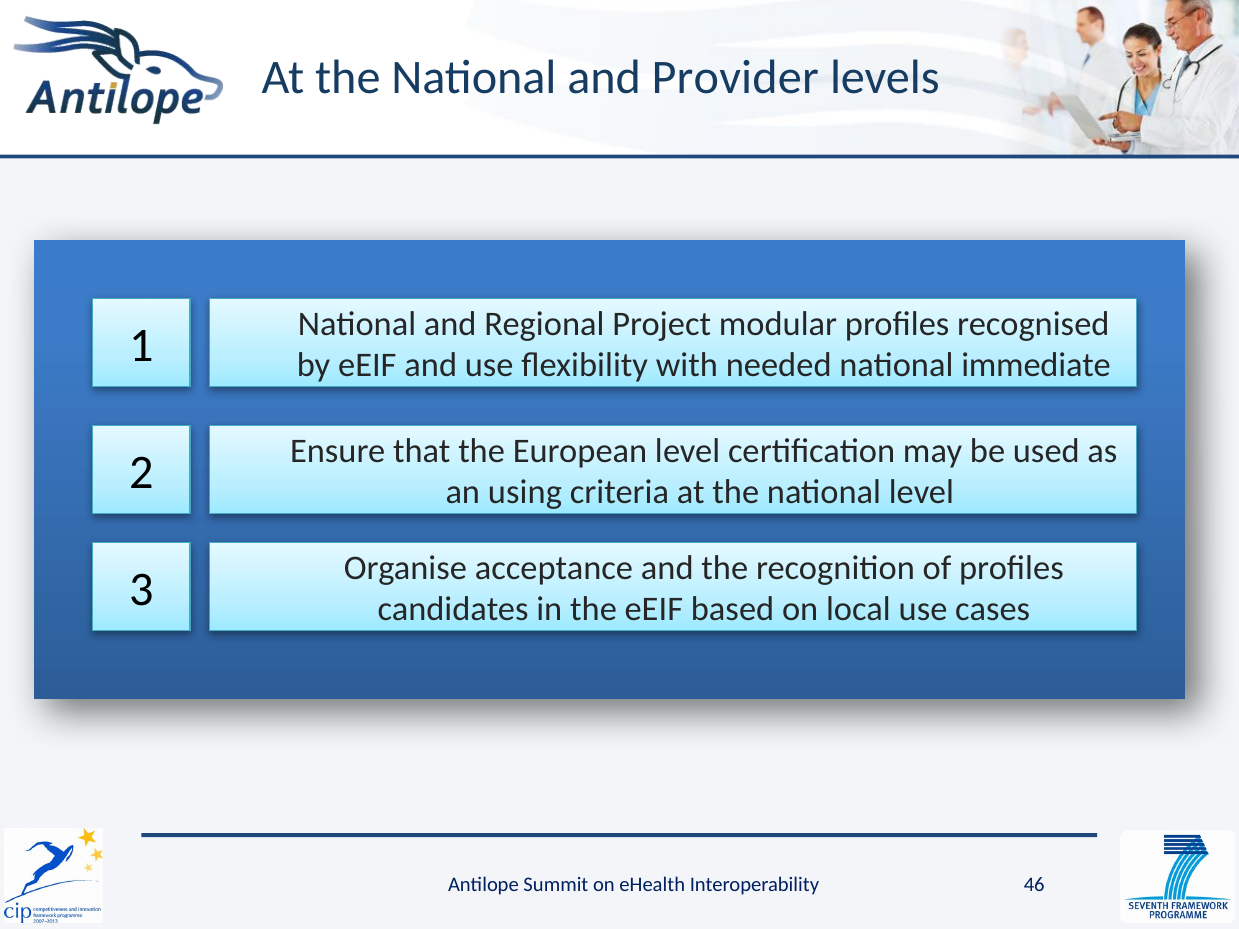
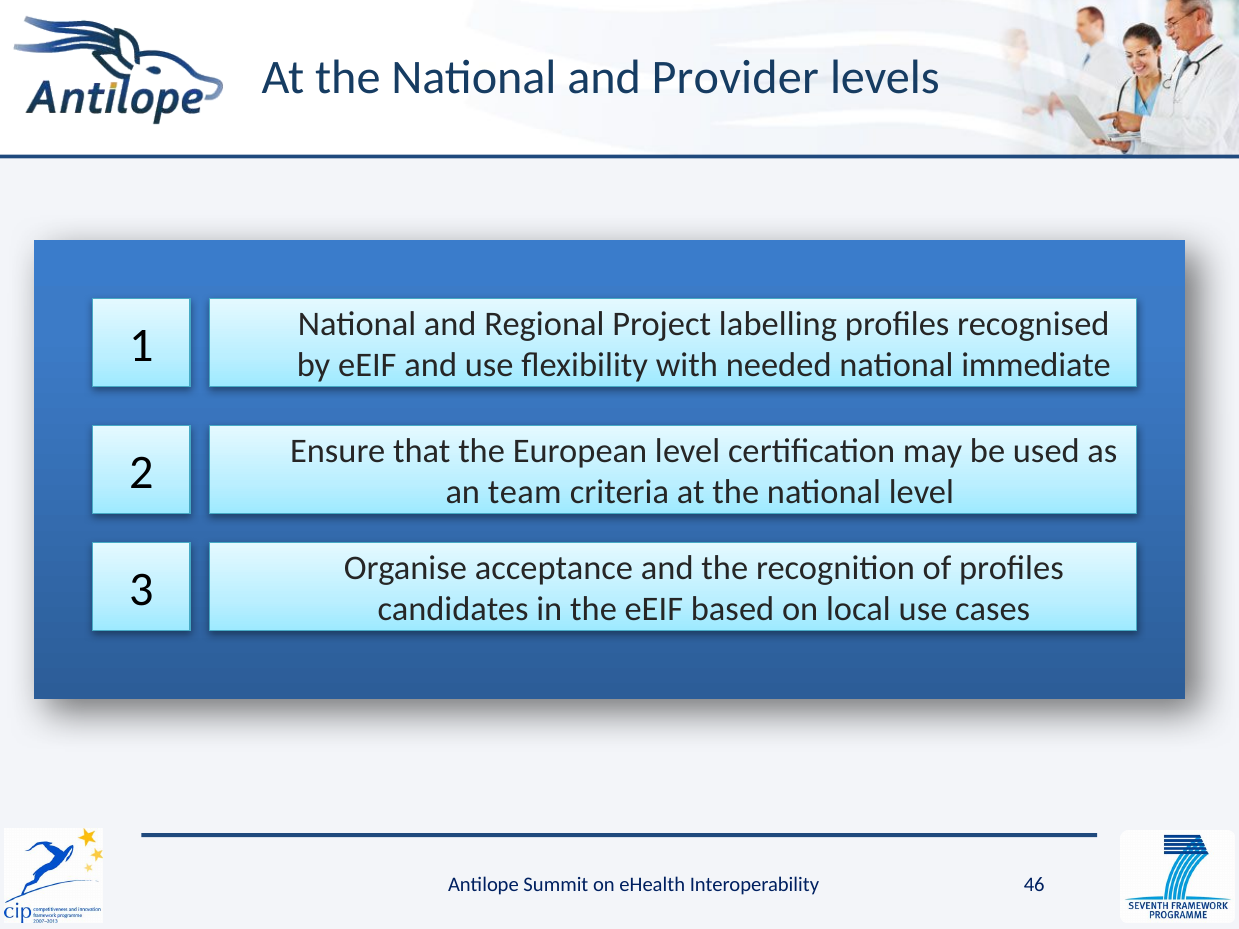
modular: modular -> labelling
using: using -> team
